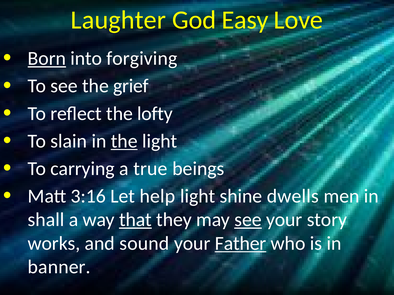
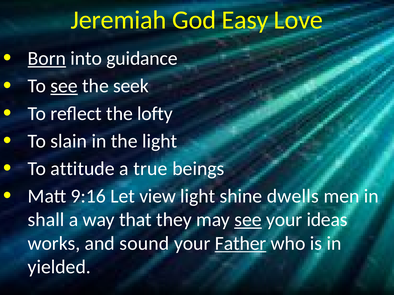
Laughter: Laughter -> Jeremiah
forgiving: forgiving -> guidance
see at (64, 86) underline: none -> present
grief: grief -> seek
the at (124, 141) underline: present -> none
carrying: carrying -> attitude
3:16: 3:16 -> 9:16
help: help -> view
that underline: present -> none
story: story -> ideas
banner: banner -> yielded
